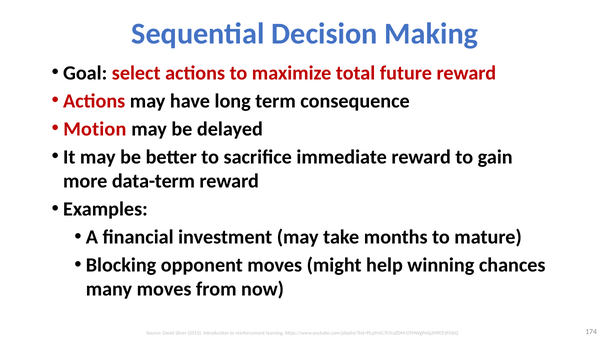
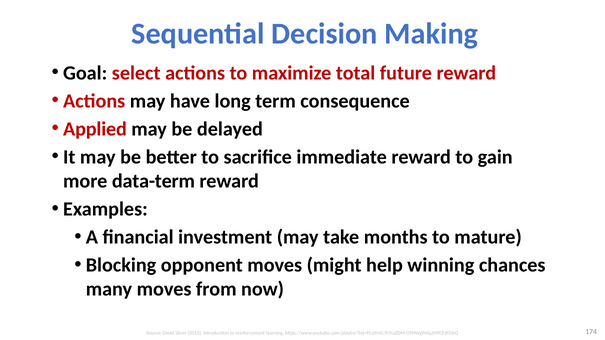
Motion: Motion -> Applied
